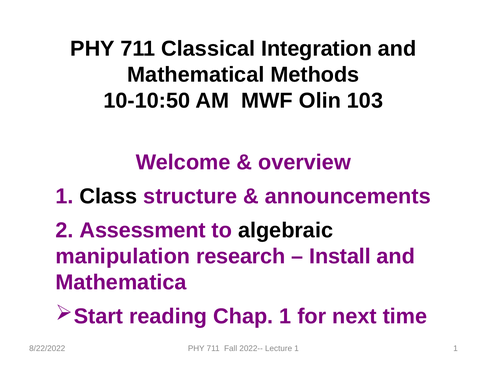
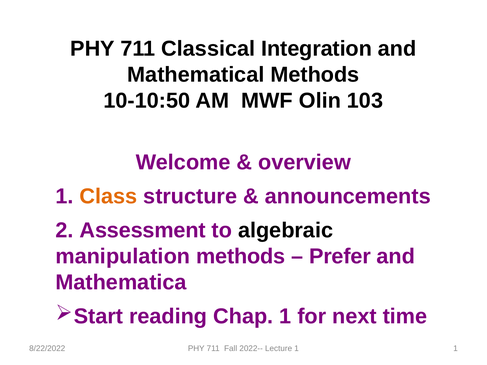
Class colour: black -> orange
manipulation research: research -> methods
Install: Install -> Prefer
